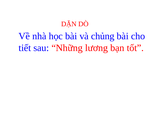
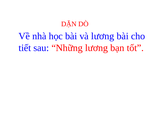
và chủng: chủng -> lương
